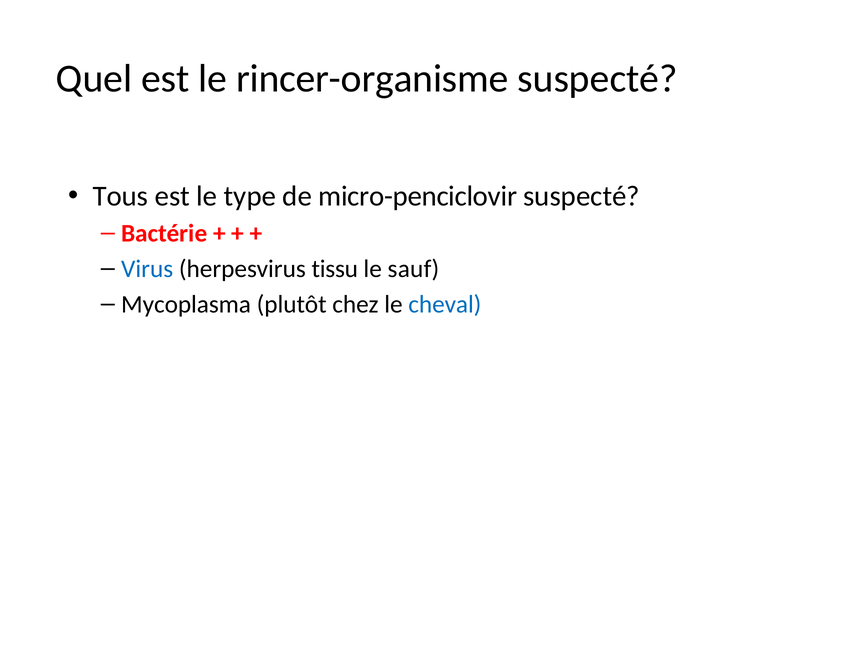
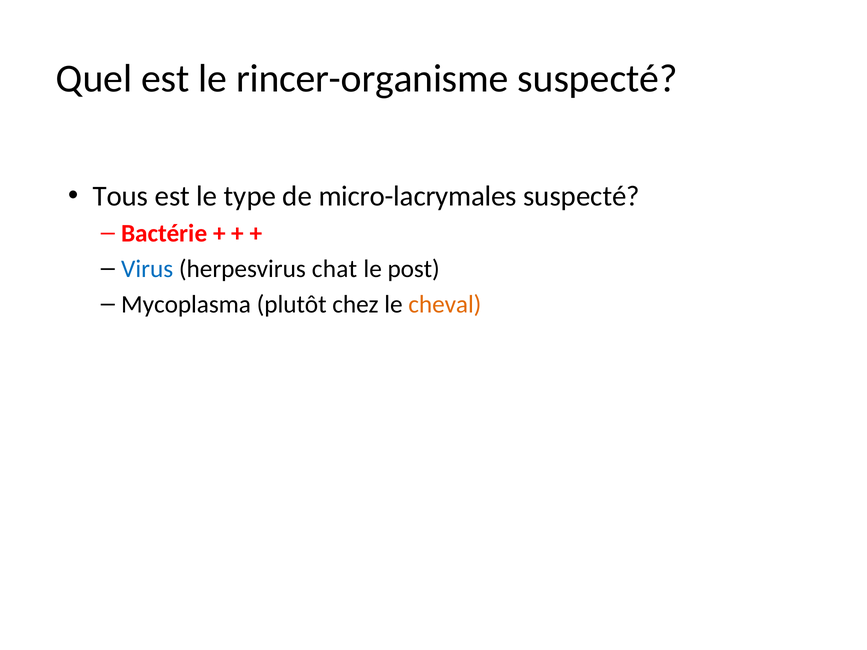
micro-penciclovir: micro-penciclovir -> micro-lacrymales
tissu: tissu -> chat
sauf: sauf -> post
cheval colour: blue -> orange
